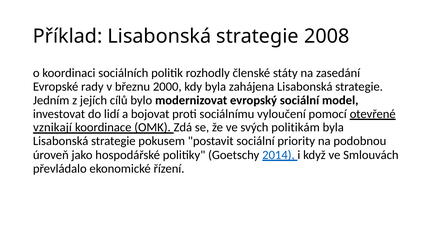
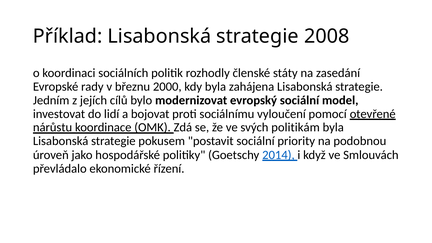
vznikají: vznikají -> nárůstu
